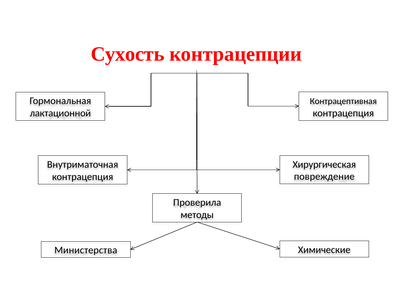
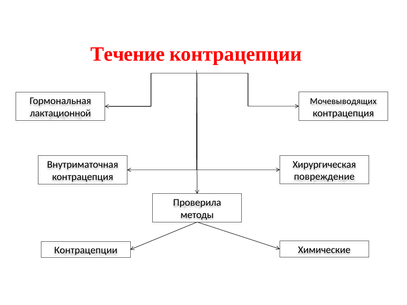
Сухость: Сухость -> Течение
Контрацептивная: Контрацептивная -> Мочевыводящих
Министерства at (86, 250): Министерства -> Контрацепции
